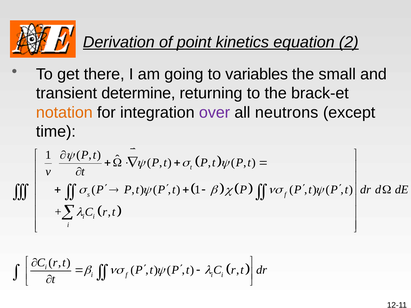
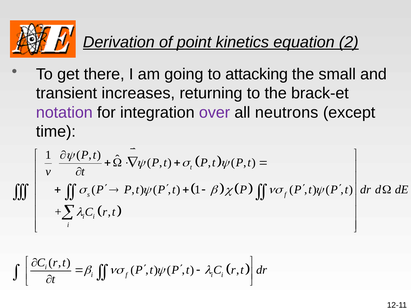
variables: variables -> attacking
determine: determine -> increases
notation colour: orange -> purple
